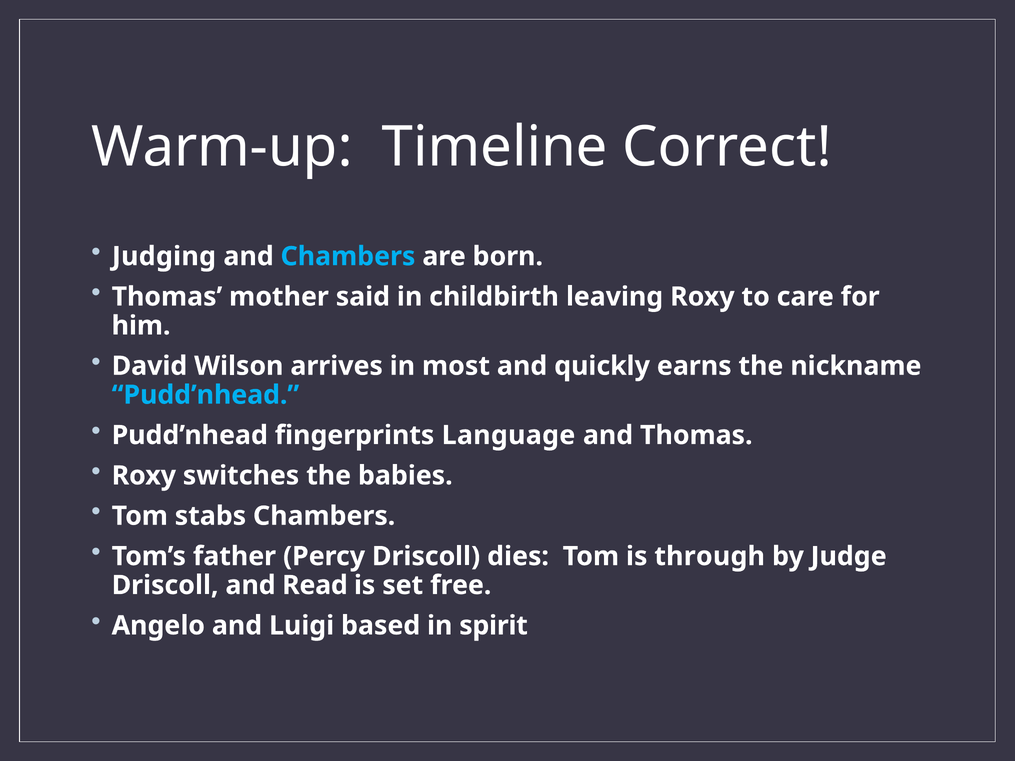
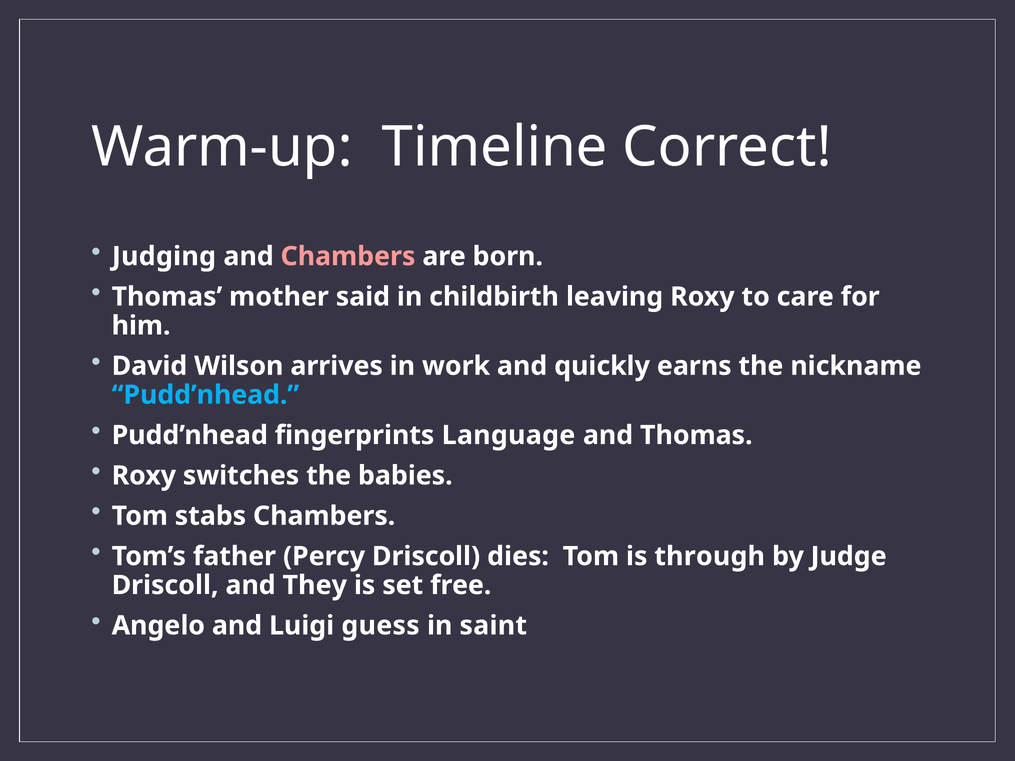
Chambers at (348, 256) colour: light blue -> pink
most: most -> work
Read: Read -> They
based: based -> guess
spirit: spirit -> saint
